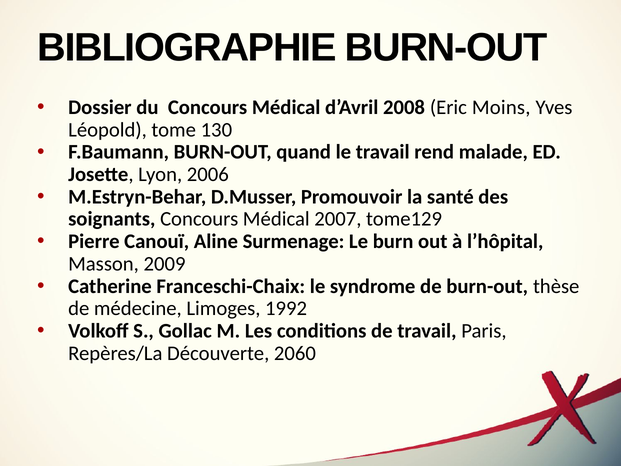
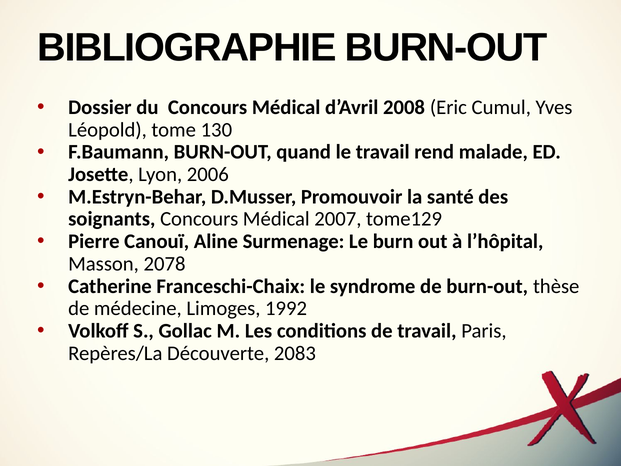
Moins: Moins -> Cumul
2009: 2009 -> 2078
2060: 2060 -> 2083
